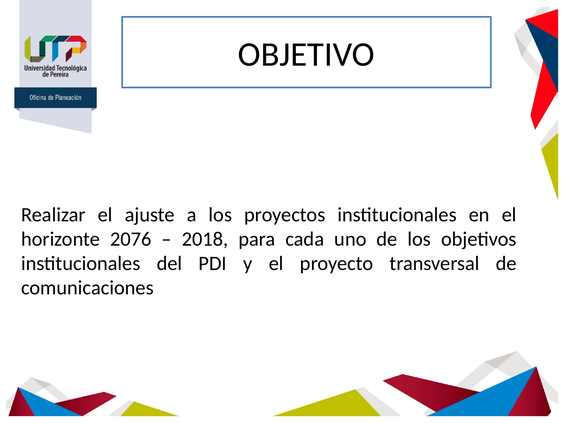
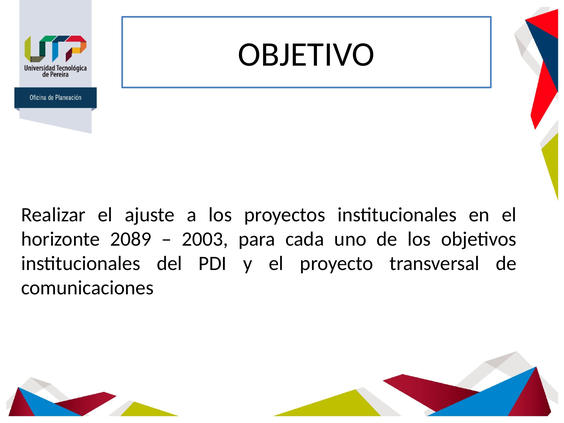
2076: 2076 -> 2089
2018: 2018 -> 2003
